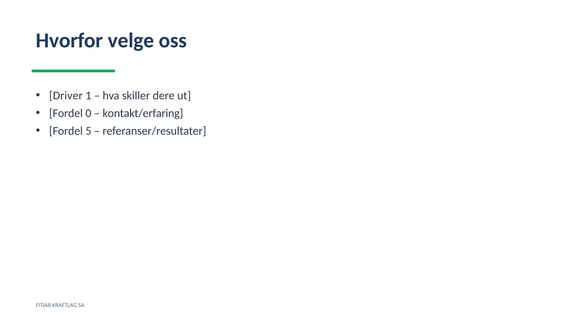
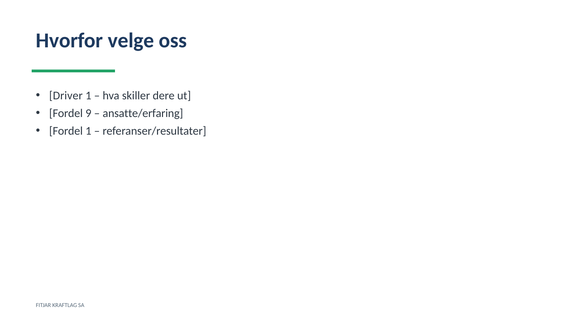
0: 0 -> 9
kontakt/erfaring: kontakt/erfaring -> ansatte/erfaring
Fordel 5: 5 -> 1
